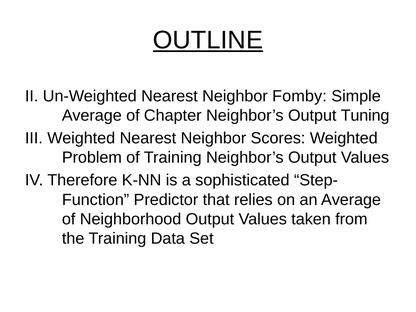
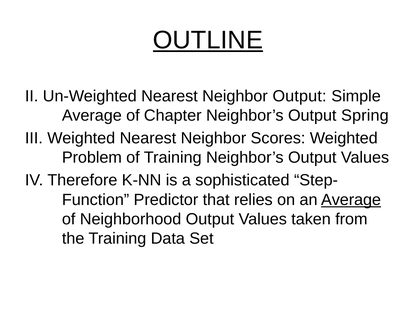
Neighbor Fomby: Fomby -> Output
Tuning: Tuning -> Spring
Average at (351, 200) underline: none -> present
